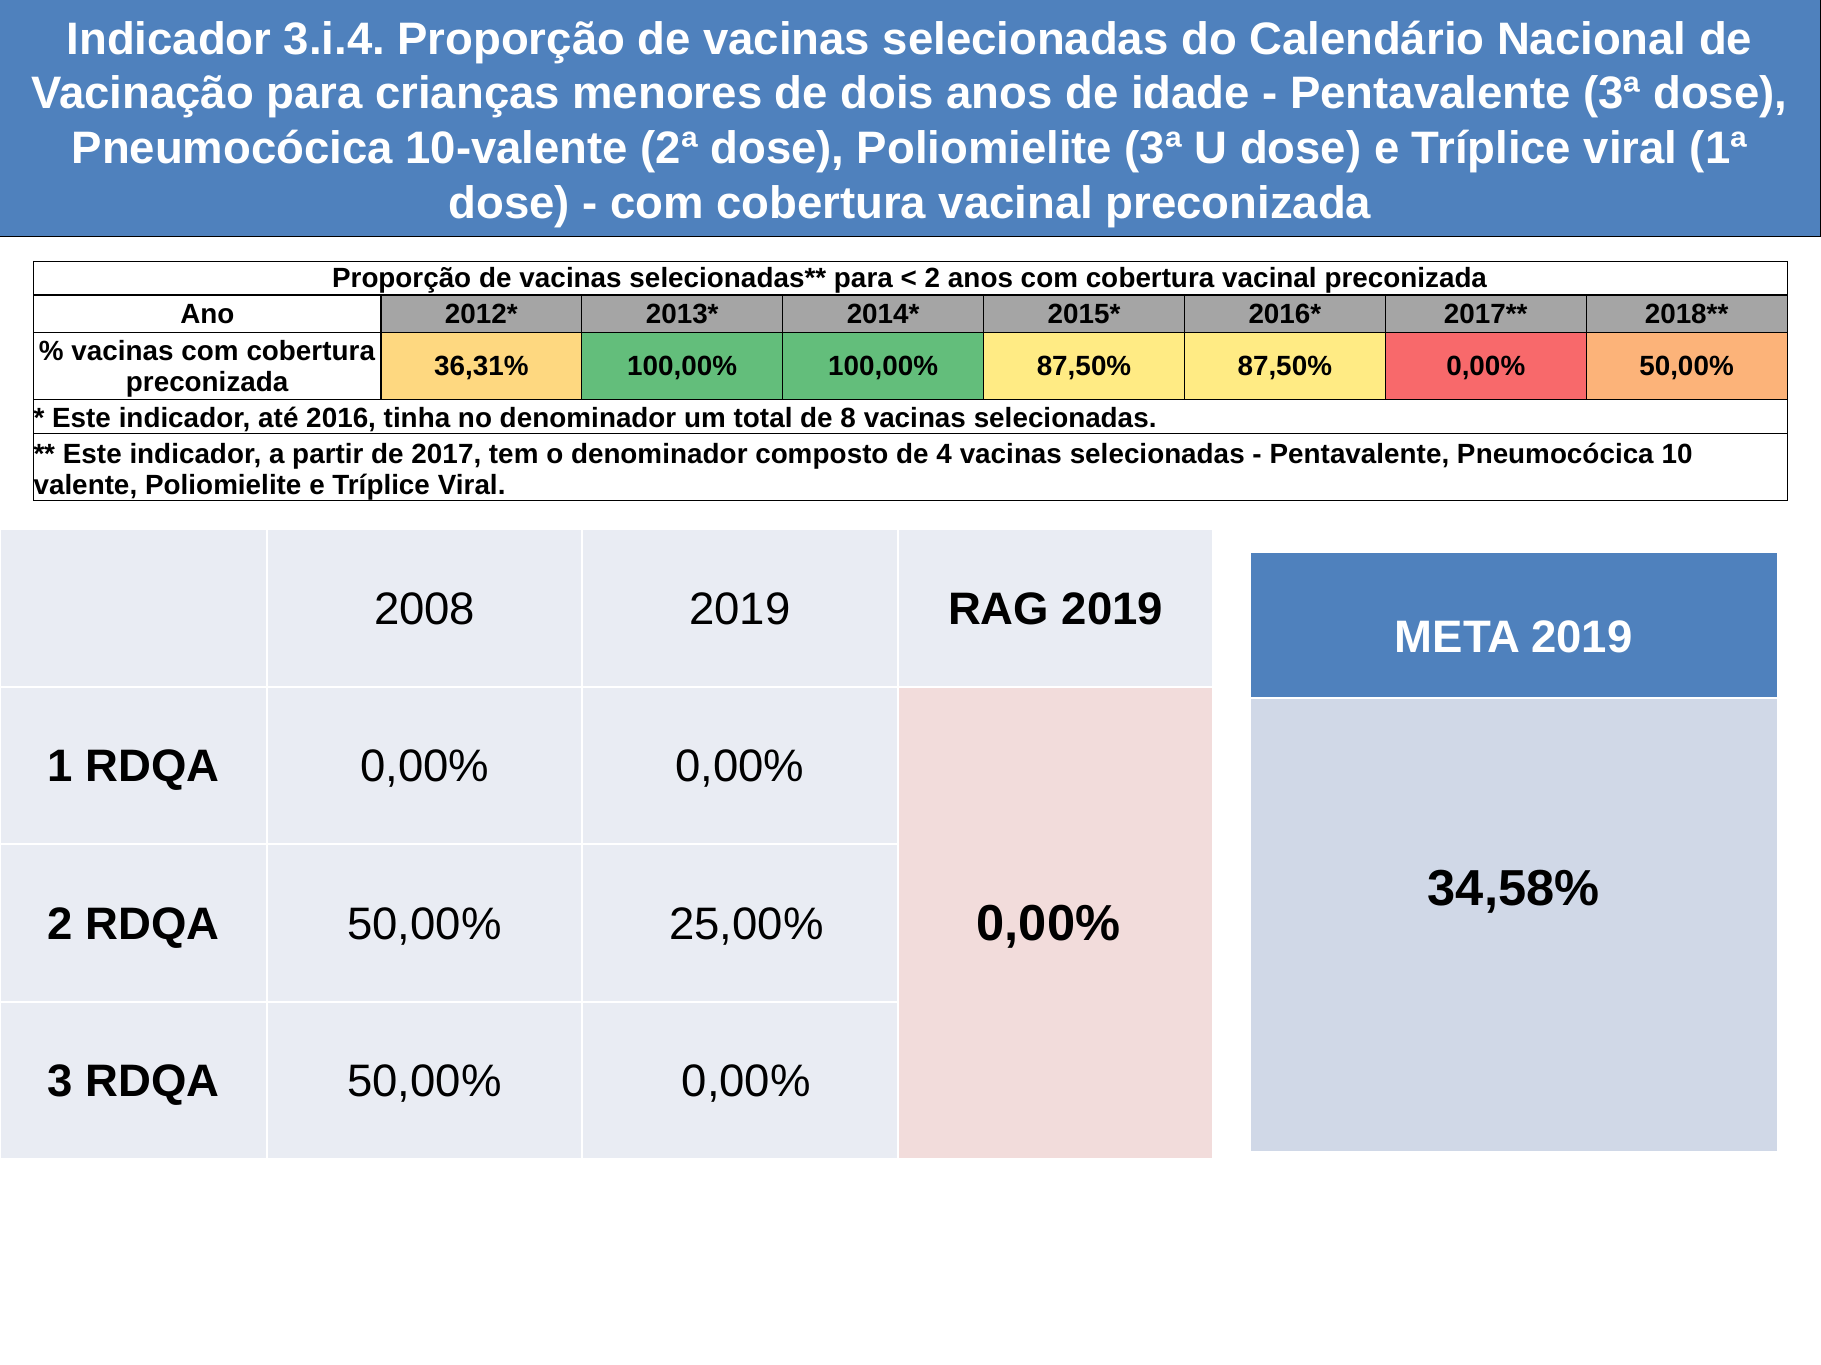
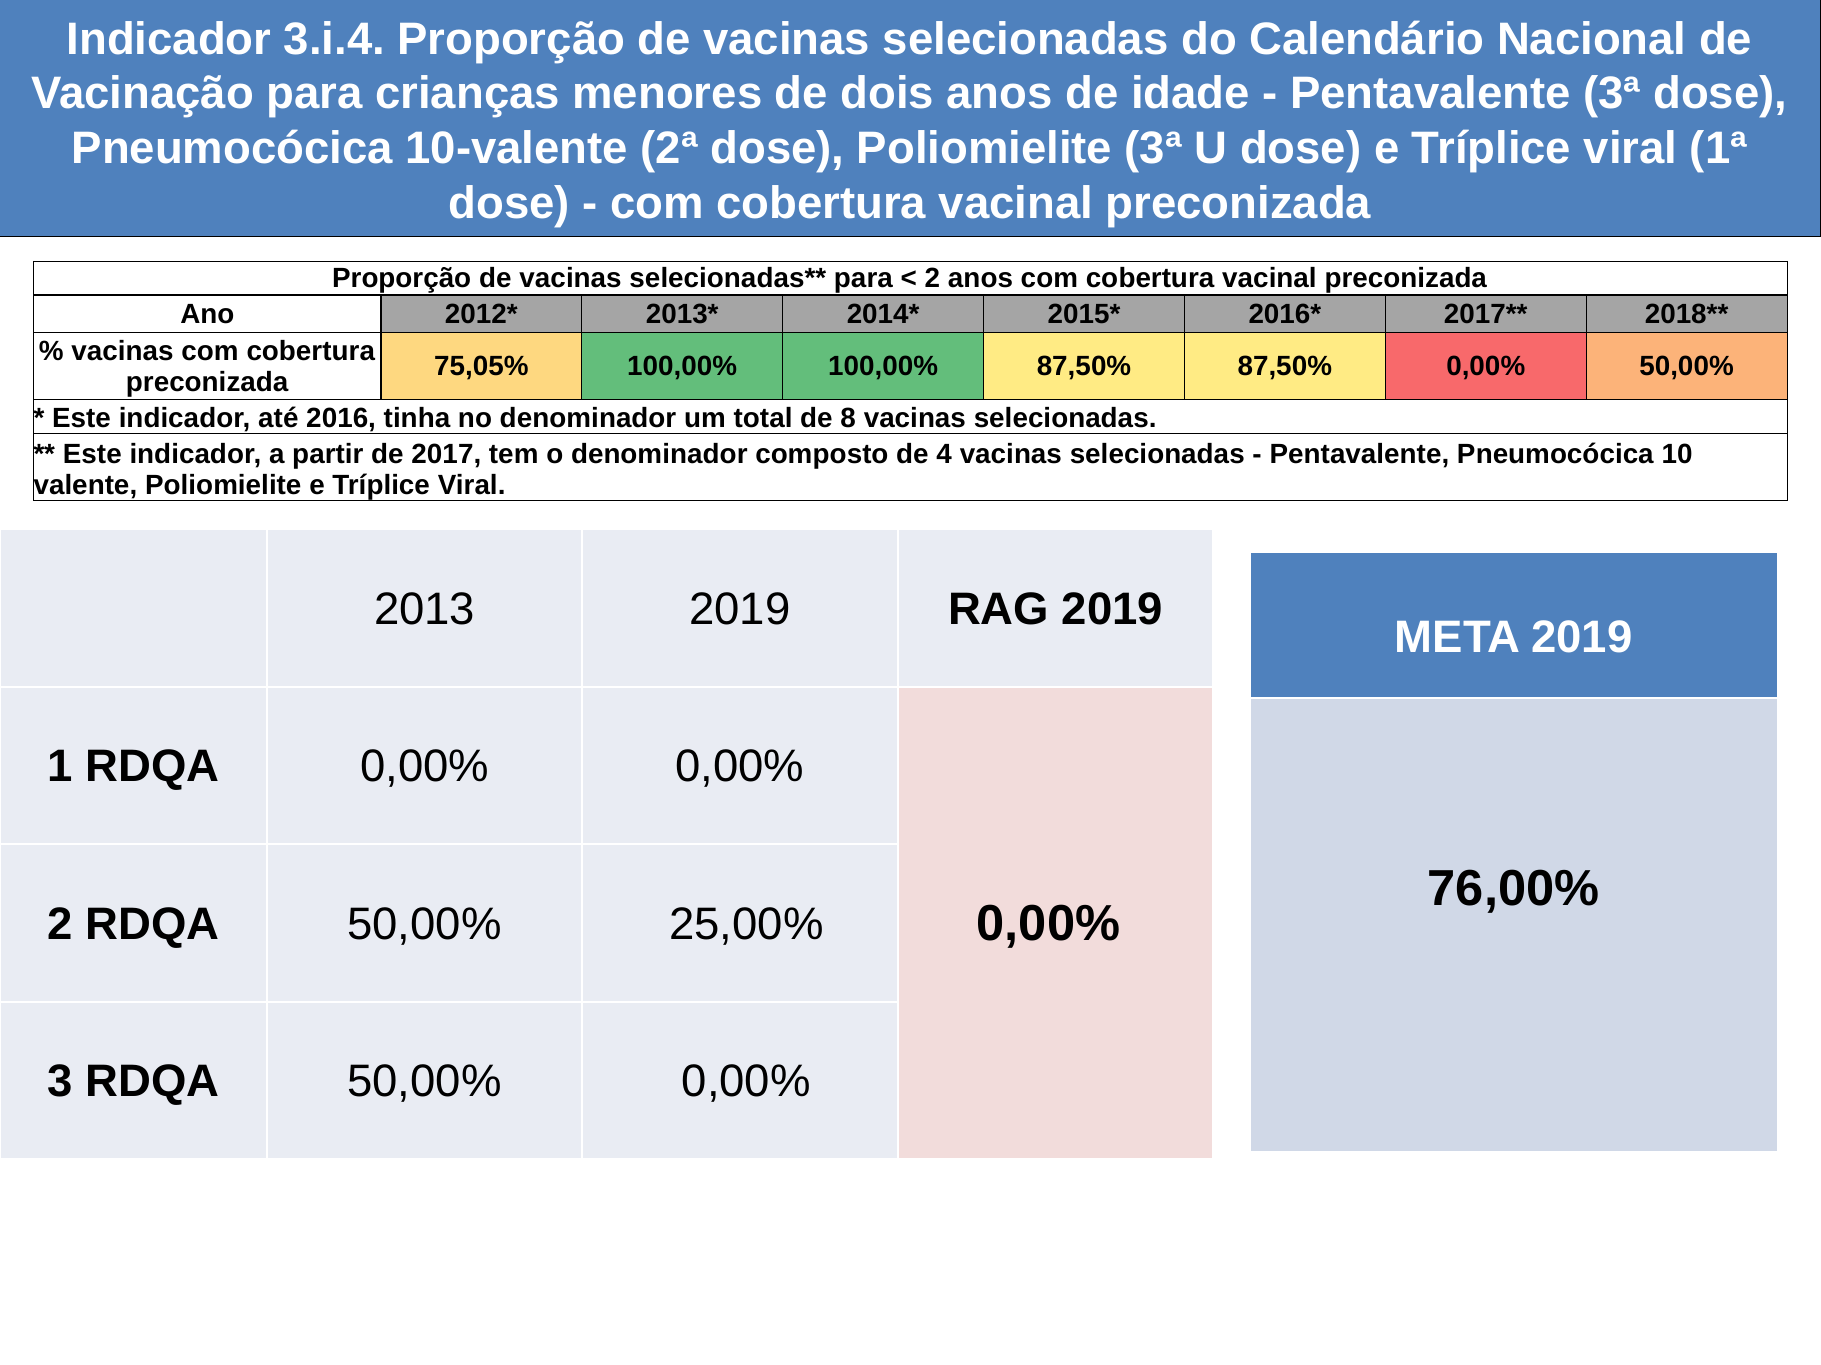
36,31%: 36,31% -> 75,05%
2008: 2008 -> 2013
34,58%: 34,58% -> 76,00%
